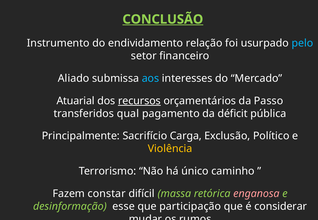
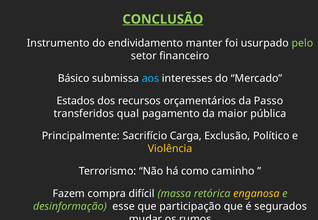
relação: relação -> manter
pelo colour: light blue -> light green
Aliado: Aliado -> Básico
Atuarial: Atuarial -> Estados
recursos underline: present -> none
déficit: déficit -> maior
único: único -> como
constar: constar -> compra
enganosa colour: pink -> yellow
considerar: considerar -> segurados
